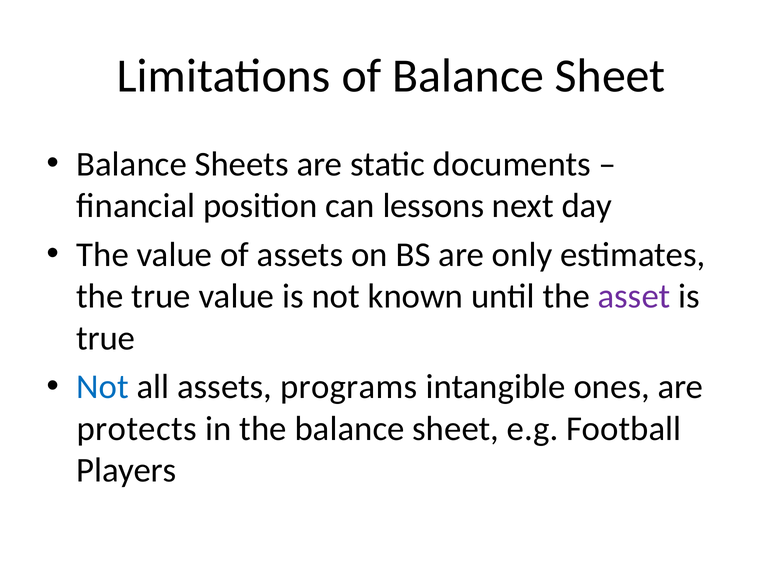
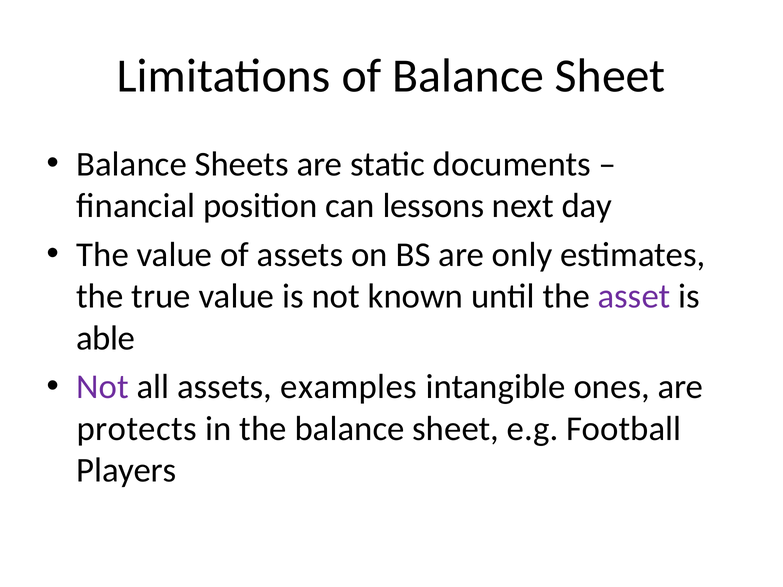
true at (106, 338): true -> able
Not at (103, 387) colour: blue -> purple
programs: programs -> examples
